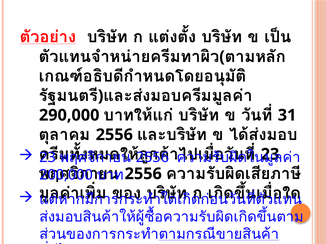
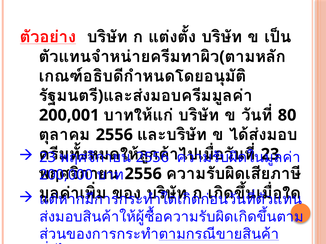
290,000: 290,000 -> 200,001
31: 31 -> 80
